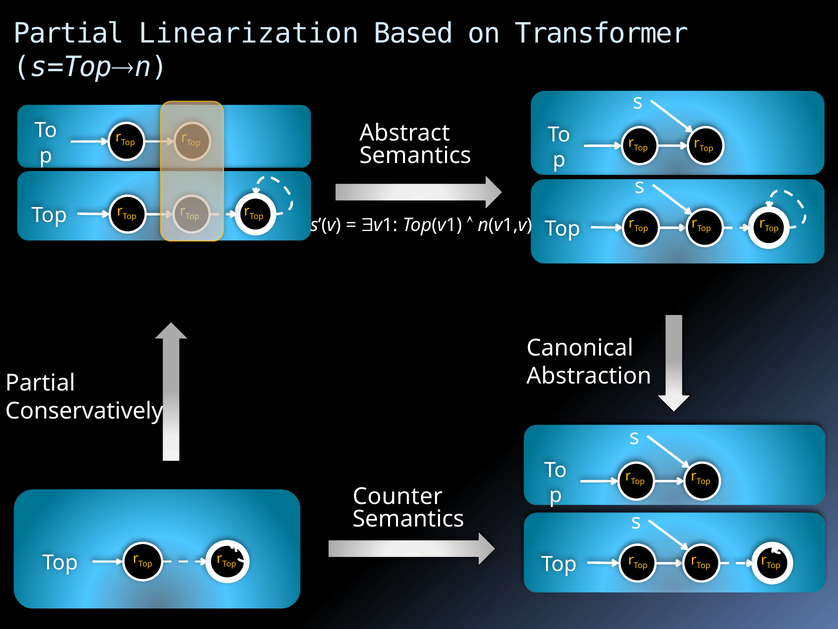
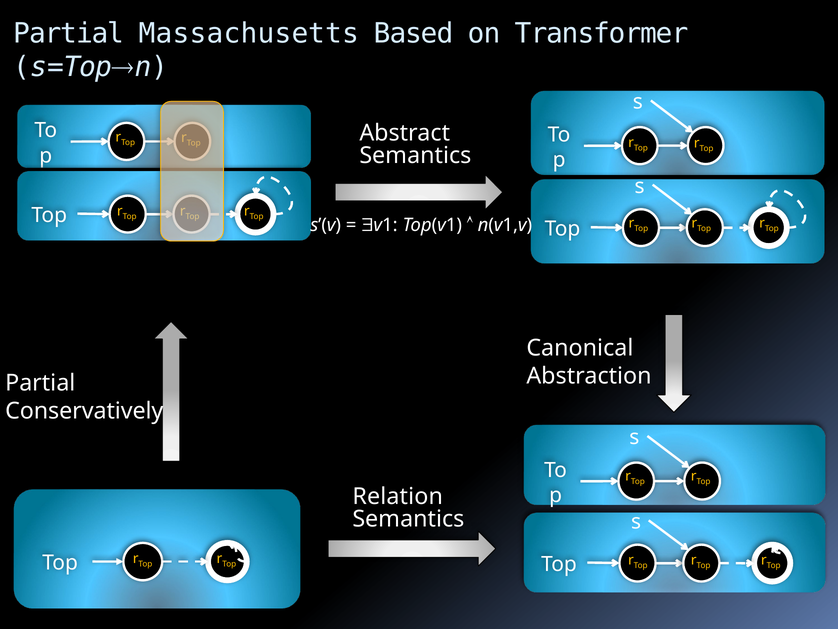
Linearization: Linearization -> Massachusetts
Counter: Counter -> Relation
